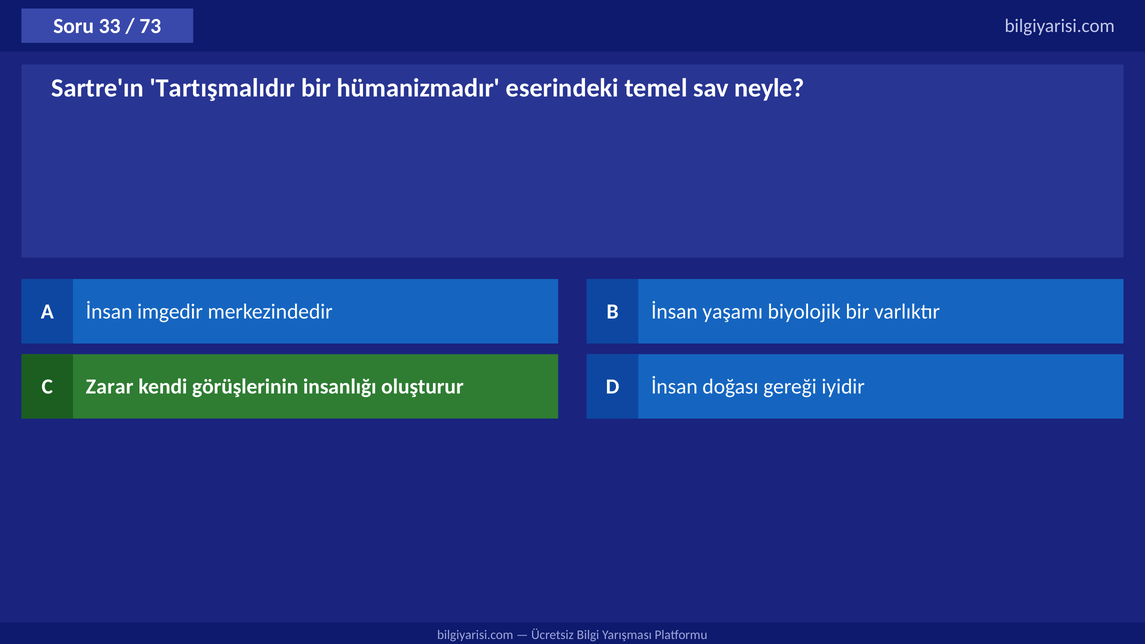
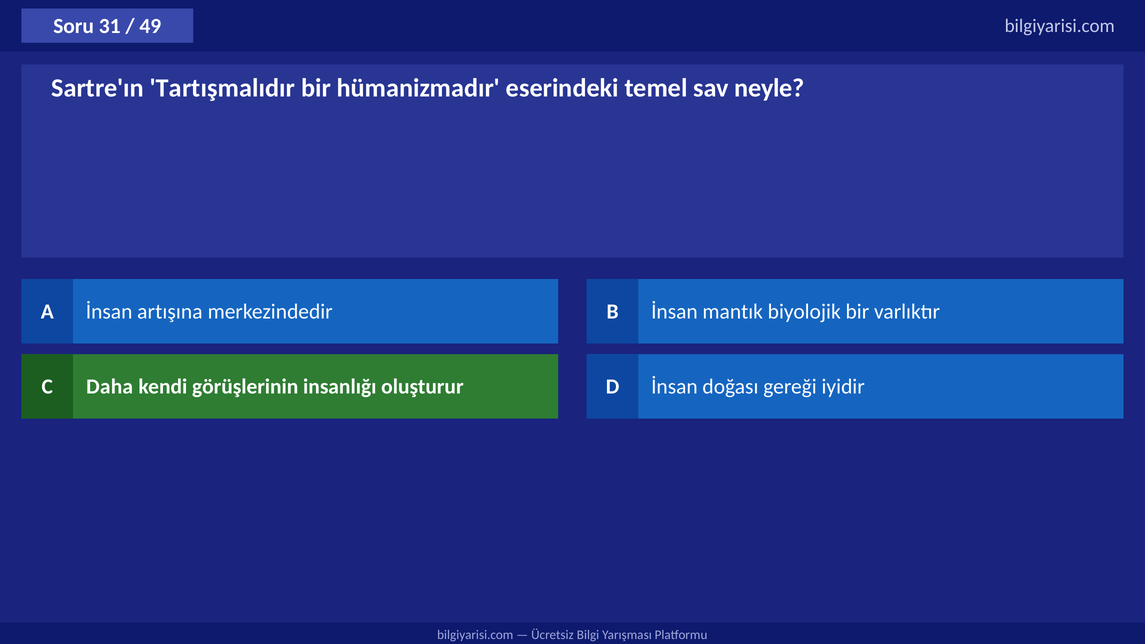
33: 33 -> 31
73: 73 -> 49
imgedir: imgedir -> artışına
yaşamı: yaşamı -> mantık
Zarar: Zarar -> Daha
